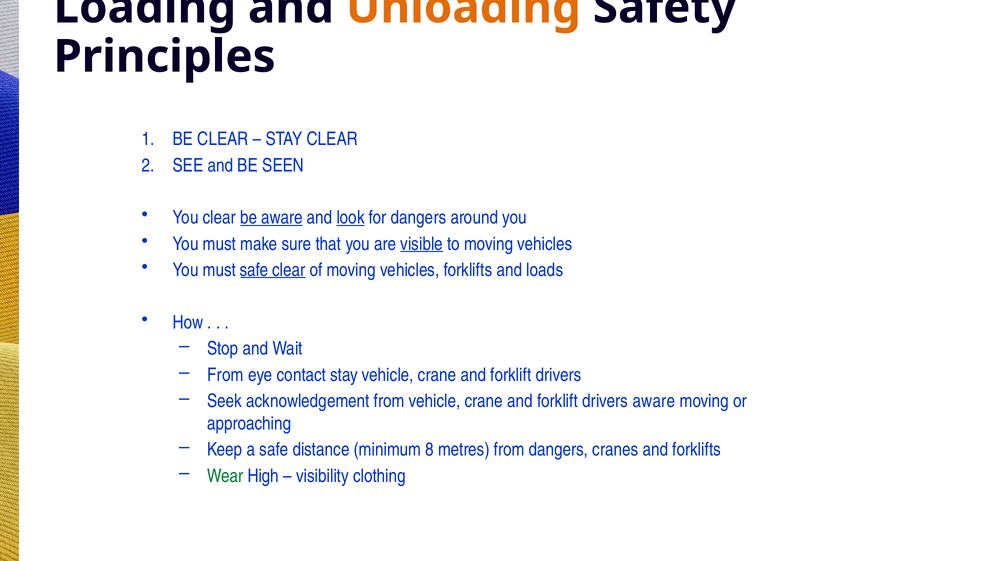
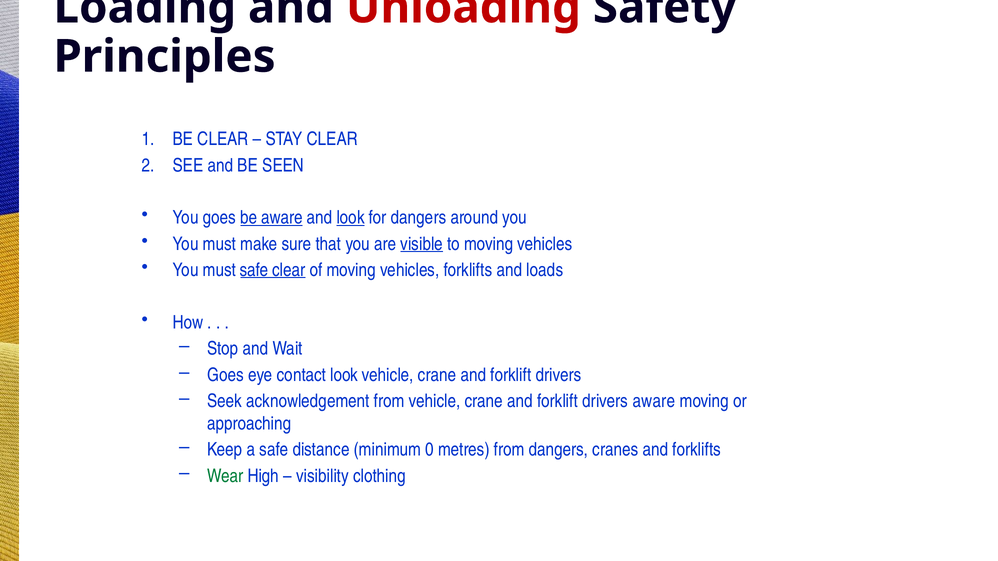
Unloading colour: orange -> red
You clear: clear -> goes
From at (226, 375): From -> Goes
contact stay: stay -> look
8: 8 -> 0
